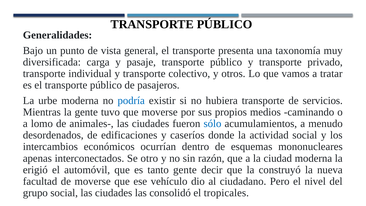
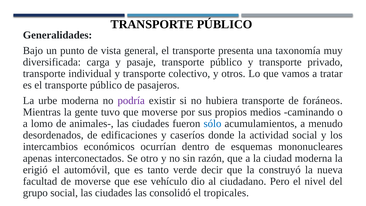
podría colour: blue -> purple
servicios: servicios -> foráneos
tanto gente: gente -> verde
